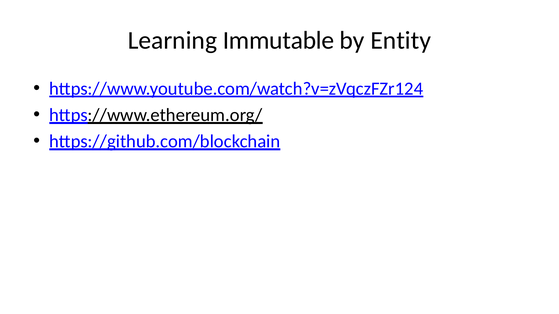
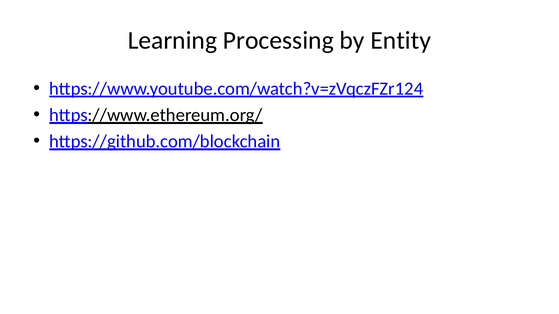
Immutable: Immutable -> Processing
